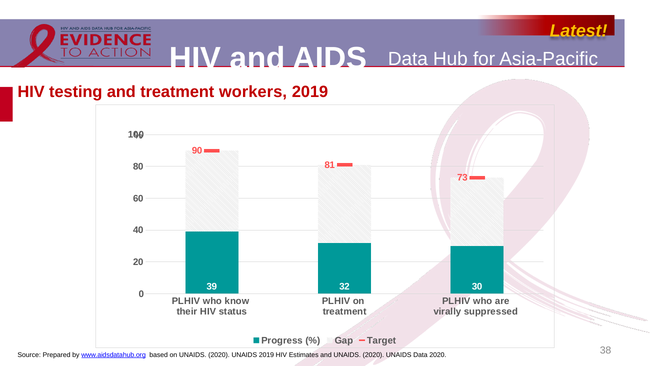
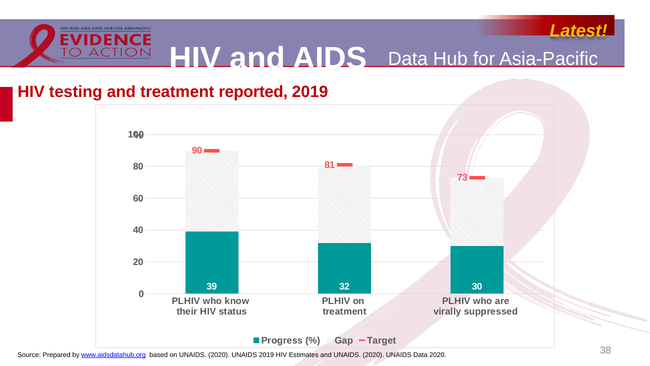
workers: workers -> reported
